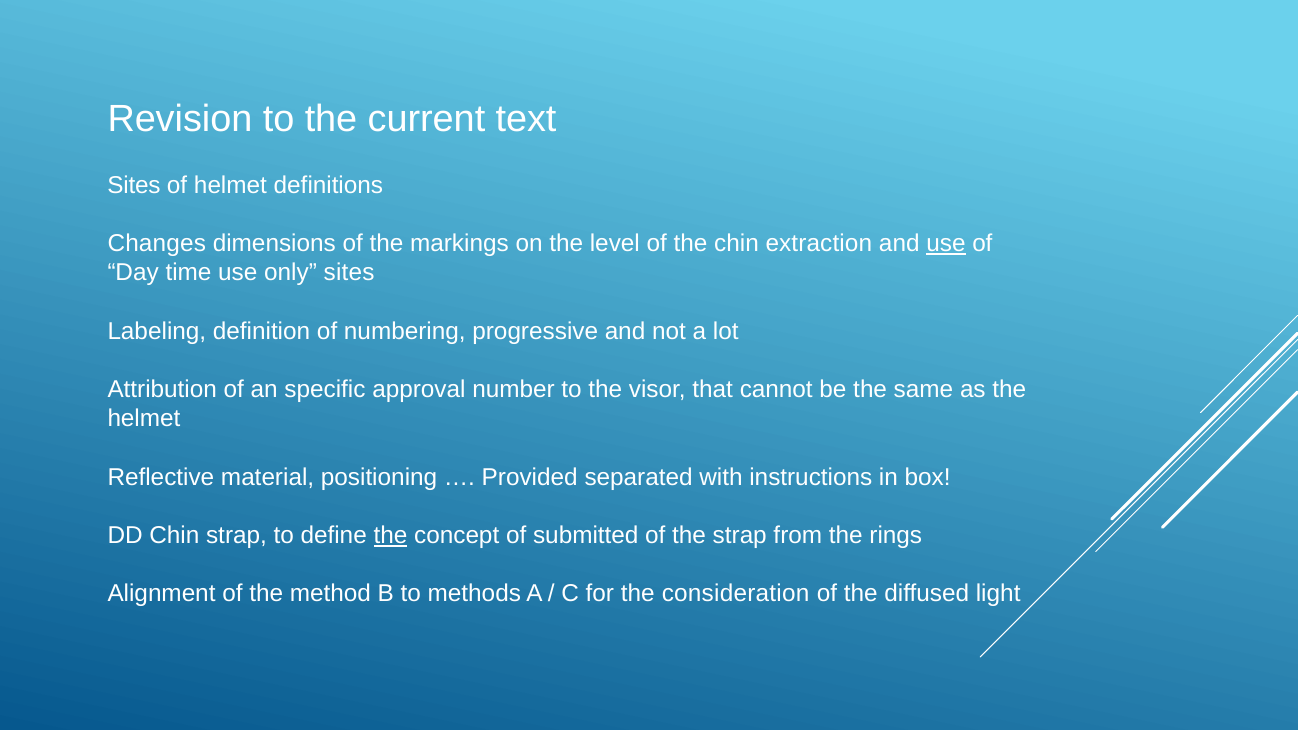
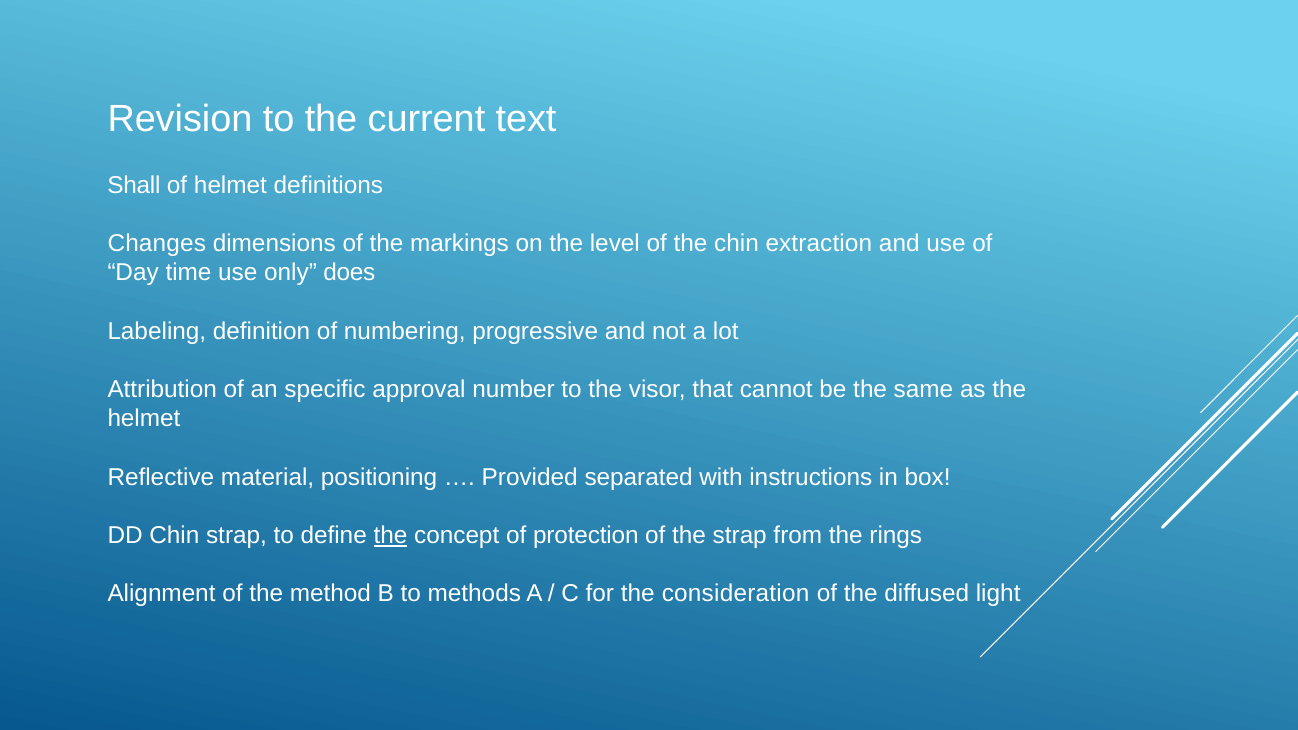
Sites at (134, 185): Sites -> Shall
use at (946, 243) underline: present -> none
only sites: sites -> does
submitted: submitted -> protection
